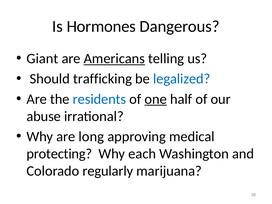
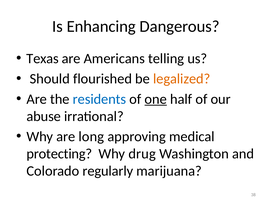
Hormones: Hormones -> Enhancing
Giant: Giant -> Texas
Americans underline: present -> none
trafficking: trafficking -> flourished
legalized colour: blue -> orange
each: each -> drug
